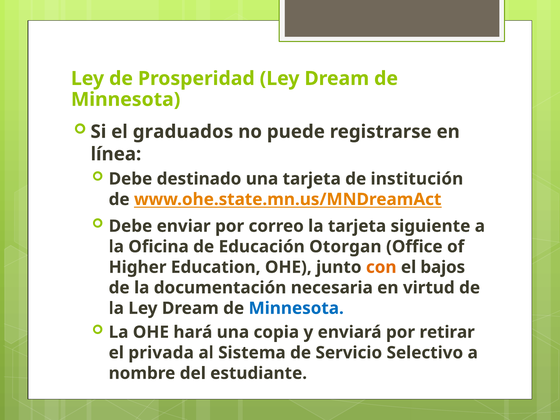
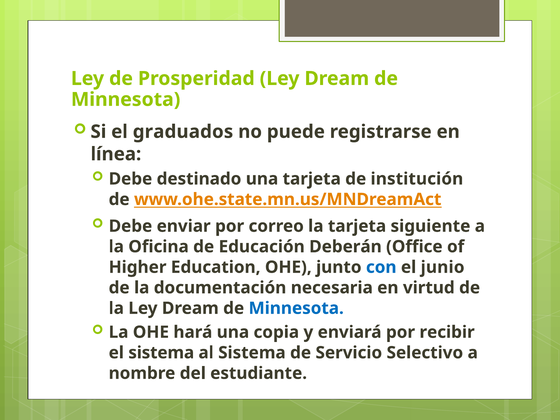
Otorgan: Otorgan -> Deberán
con colour: orange -> blue
bajos: bajos -> junio
retirar: retirar -> recibir
el privada: privada -> sistema
